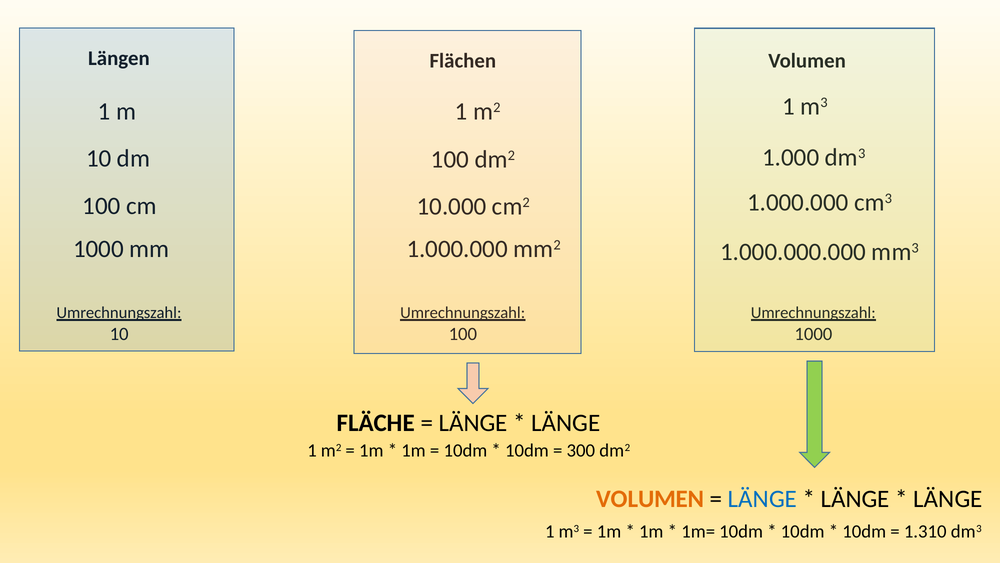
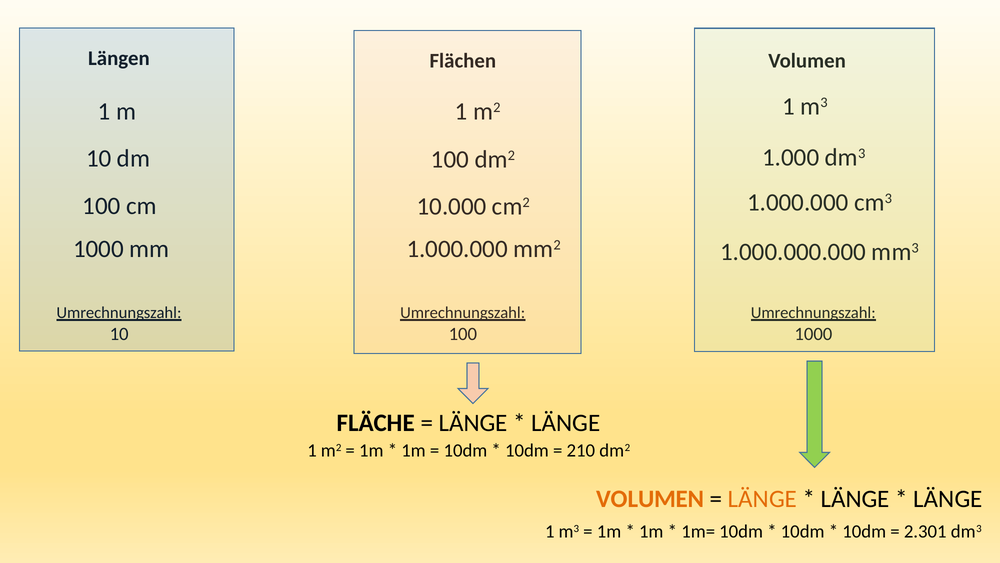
300: 300 -> 210
LÄNGE at (762, 499) colour: blue -> orange
1.310: 1.310 -> 2.301
